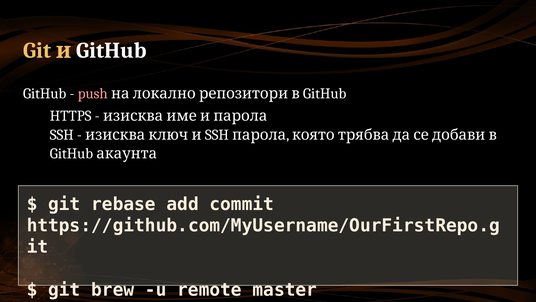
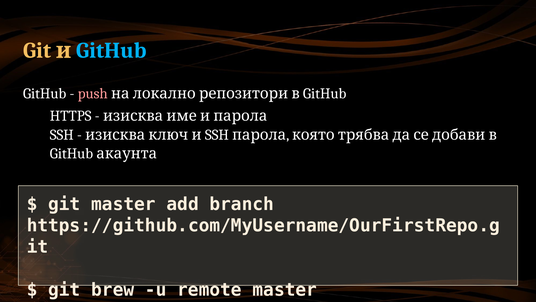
GitHub at (111, 50) colour: white -> light blue
git rebase: rebase -> master
commit: commit -> branch
